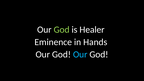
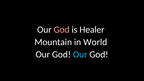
God at (62, 30) colour: light green -> pink
Eminence: Eminence -> Mountain
Hands: Hands -> World
